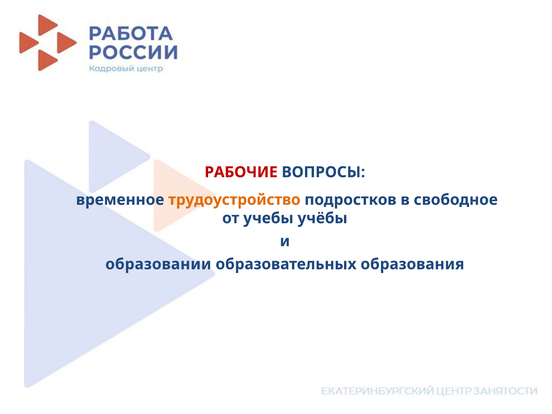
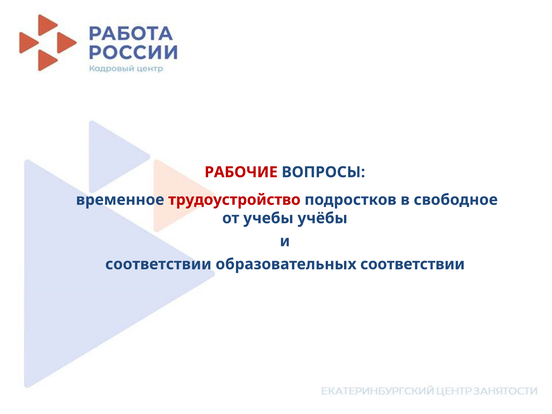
трудоустройство colour: orange -> red
образовании at (158, 264): образовании -> соответствии
образовательных образования: образования -> соответствии
